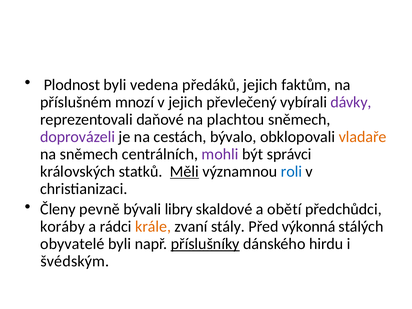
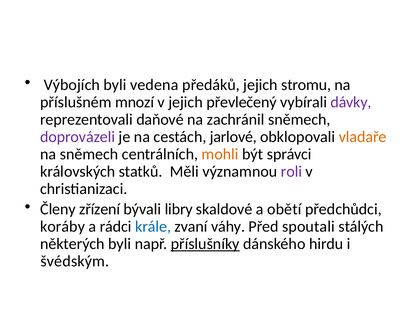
Plodnost: Plodnost -> Výbojích
faktům: faktům -> stromu
plachtou: plachtou -> zachránil
bývalo: bývalo -> jarlové
mohli colour: purple -> orange
Měli underline: present -> none
roli colour: blue -> purple
pevně: pevně -> zřízení
krále colour: orange -> blue
stály: stály -> váhy
výkonná: výkonná -> spoutali
obyvatelé: obyvatelé -> některých
